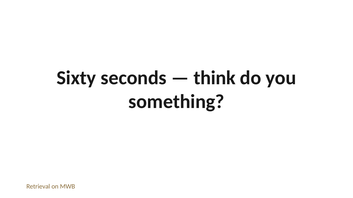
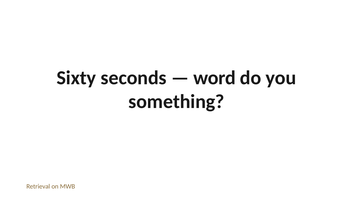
think: think -> word
